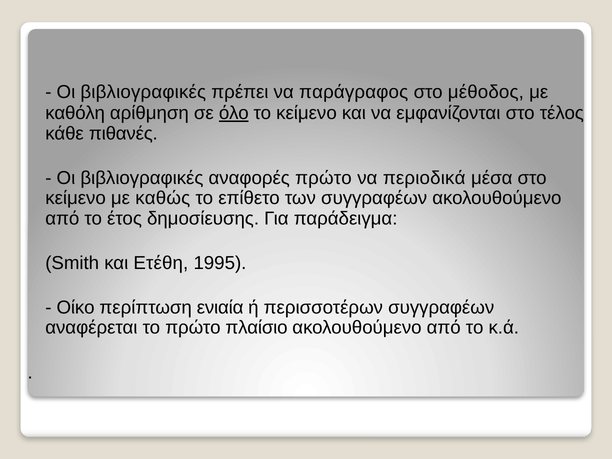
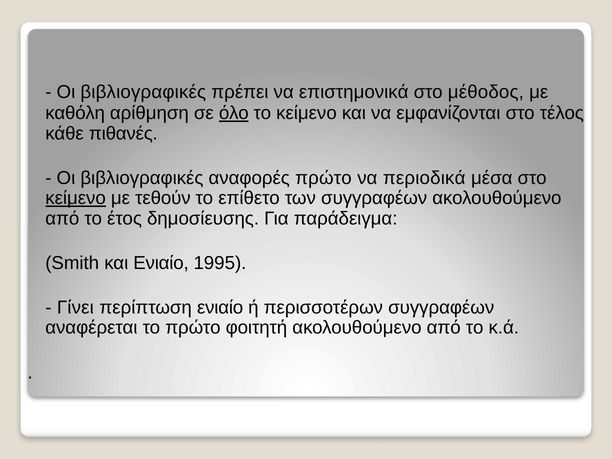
παράγραφος: παράγραφος -> επιστημονικά
κείμενο at (76, 198) underline: none -> present
καθώς: καθώς -> τεθούν
και Ετέθη: Ετέθη -> Ενιαίο
Οίκο: Οίκο -> Γίνει
περίπτωση ενιαία: ενιαία -> ενιαίο
πλαίσιο: πλαίσιο -> φοιτητή
